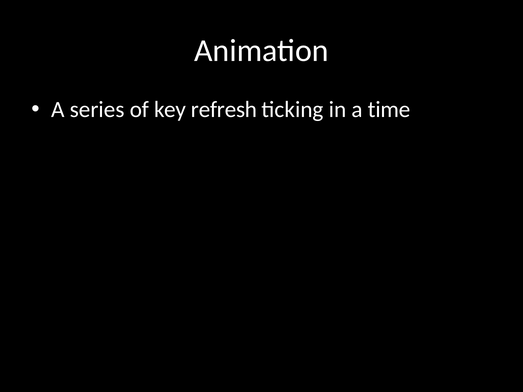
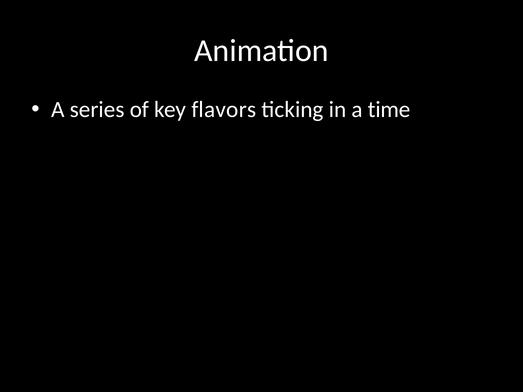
refresh: refresh -> flavors
